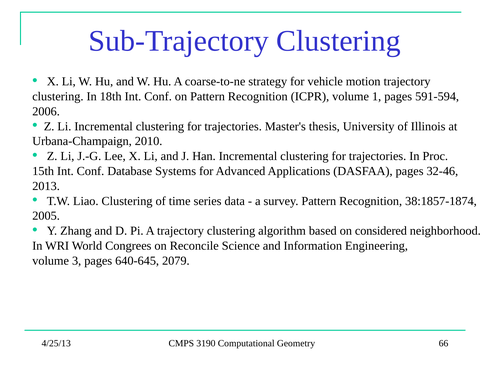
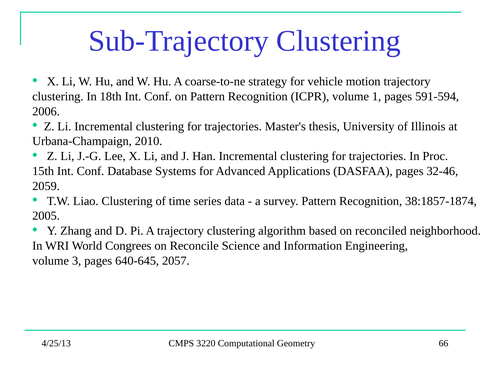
2013: 2013 -> 2059
considered: considered -> reconciled
2079: 2079 -> 2057
3190: 3190 -> 3220
